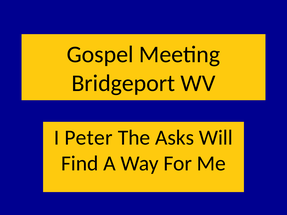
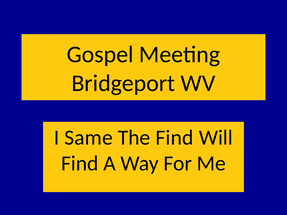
Peter: Peter -> Same
The Asks: Asks -> Find
